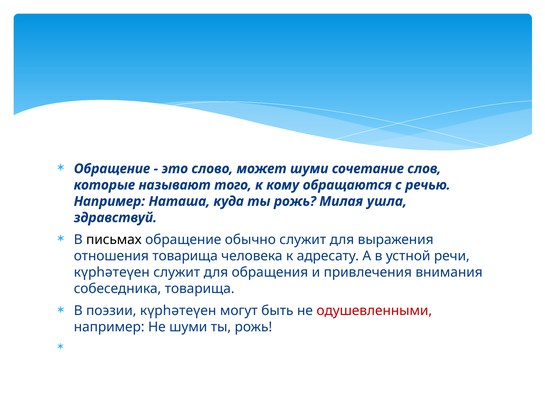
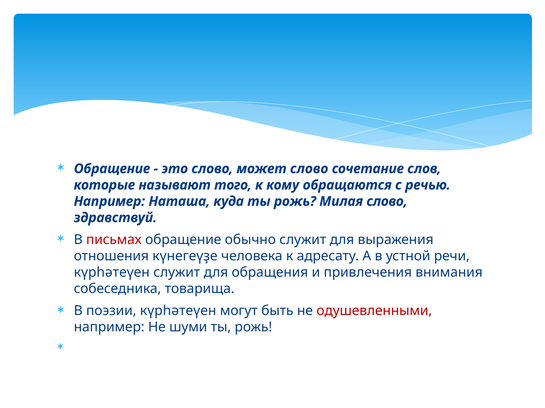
может шуми: шуми -> слово
Милая ушла: ушла -> слово
письмах colour: black -> red
отношения товарища: товарища -> күнегеүҙе
